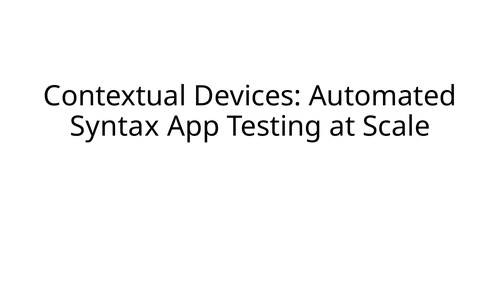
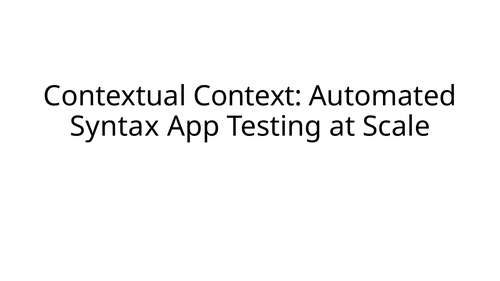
Devices: Devices -> Context
